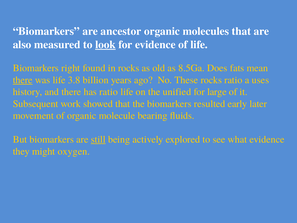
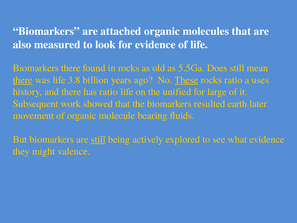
ancestor: ancestor -> attached
look underline: present -> none
Biomarkers right: right -> there
8.5Ga: 8.5Ga -> 5.5Ga
Does fats: fats -> still
These underline: none -> present
early: early -> earth
oxygen: oxygen -> valence
